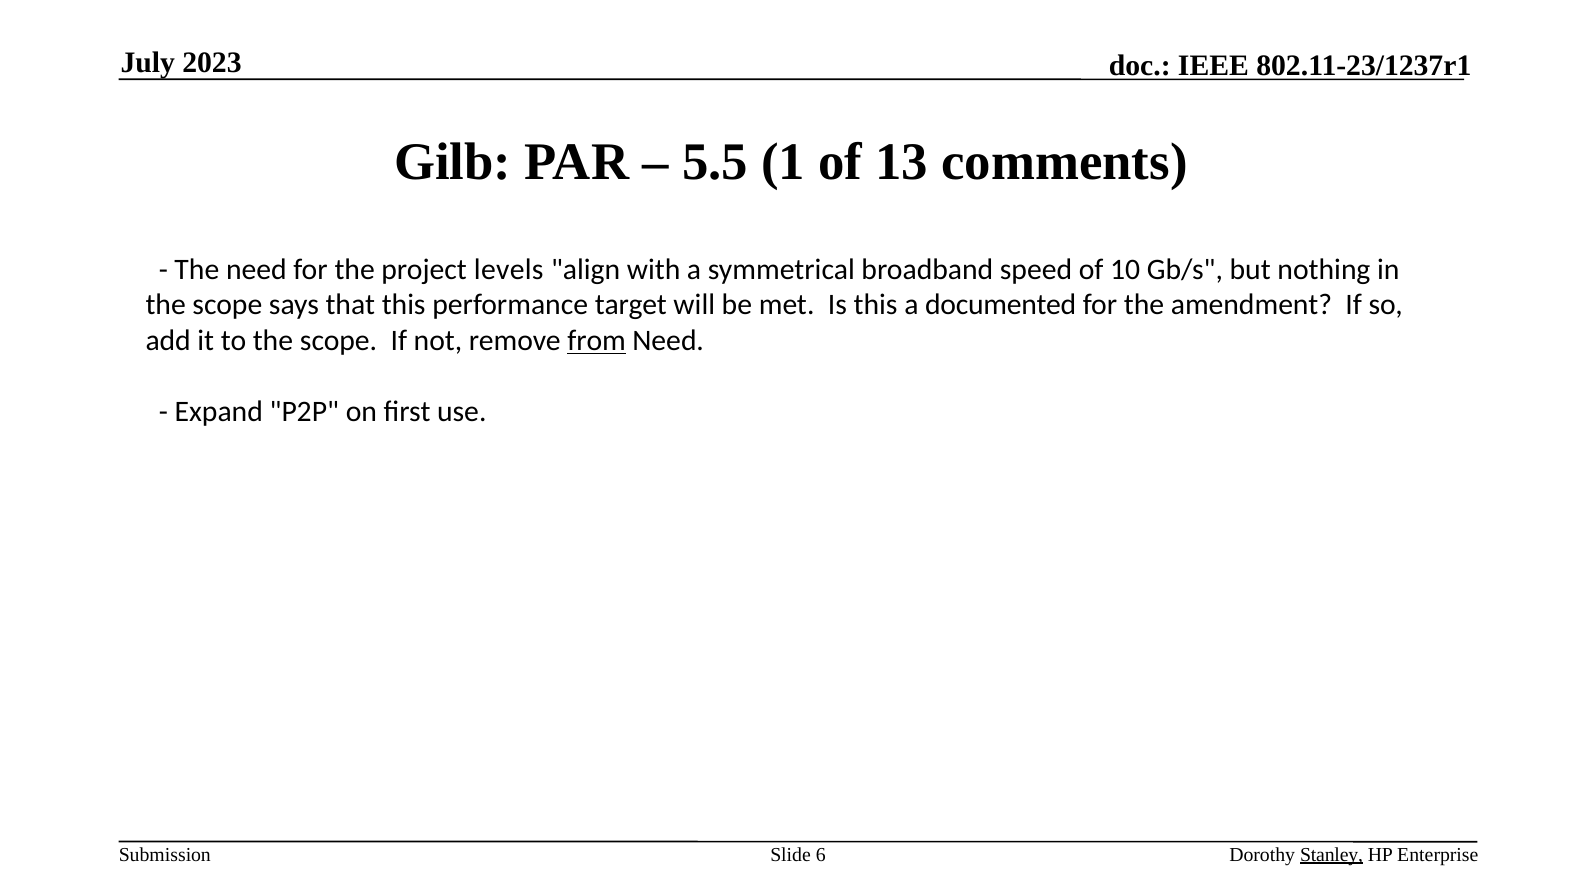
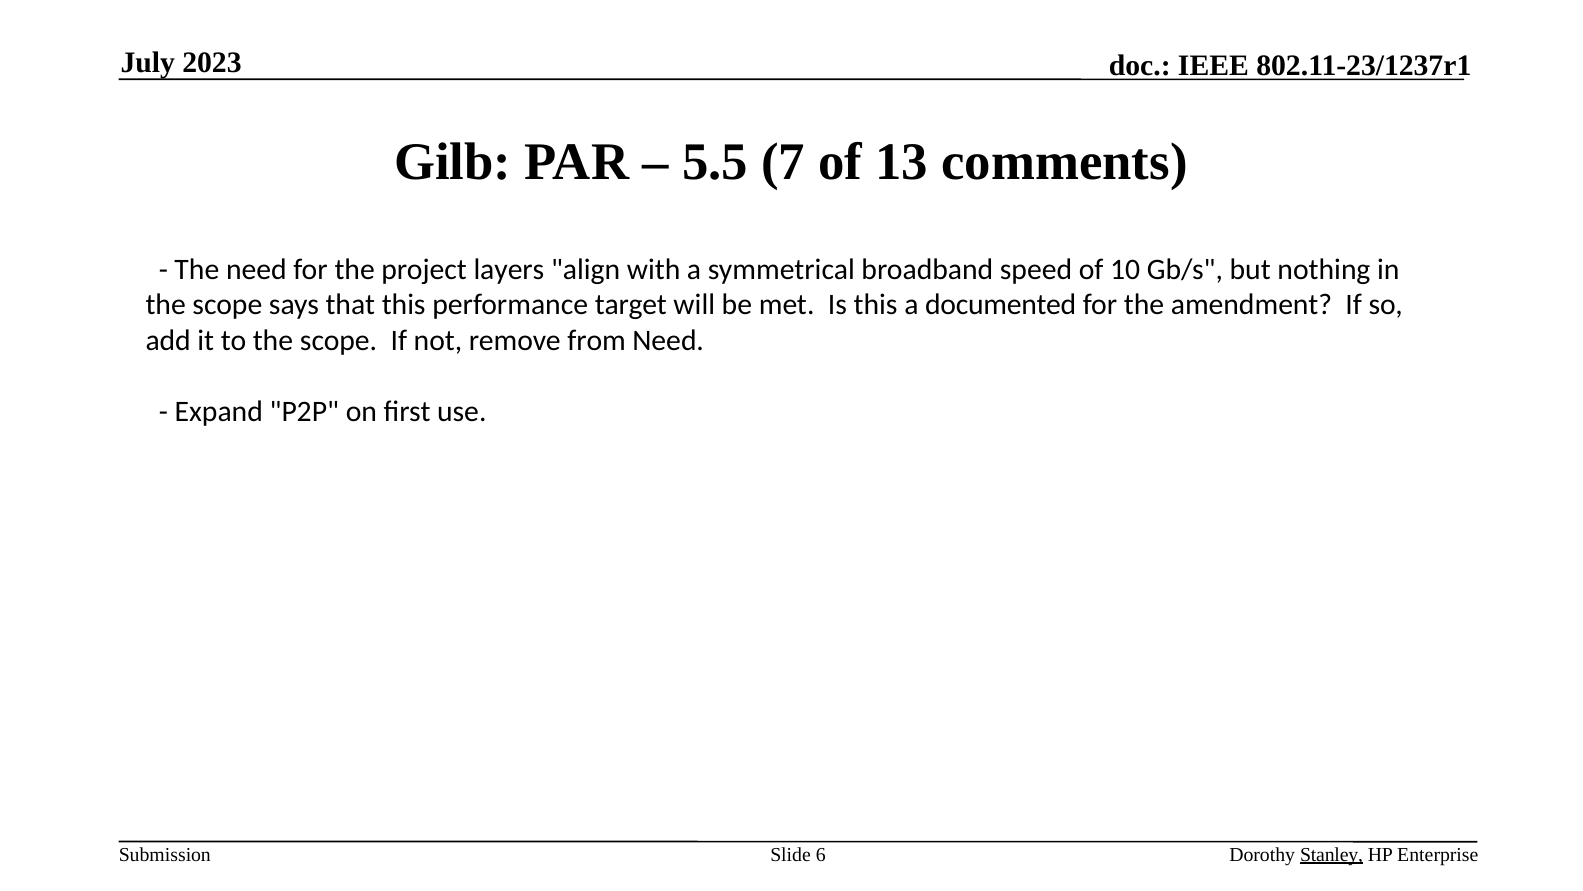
1: 1 -> 7
levels: levels -> layers
from underline: present -> none
